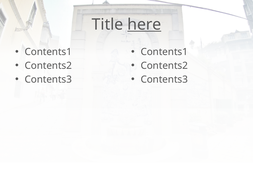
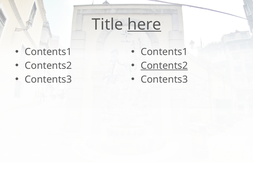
Contents2 at (164, 66) underline: none -> present
